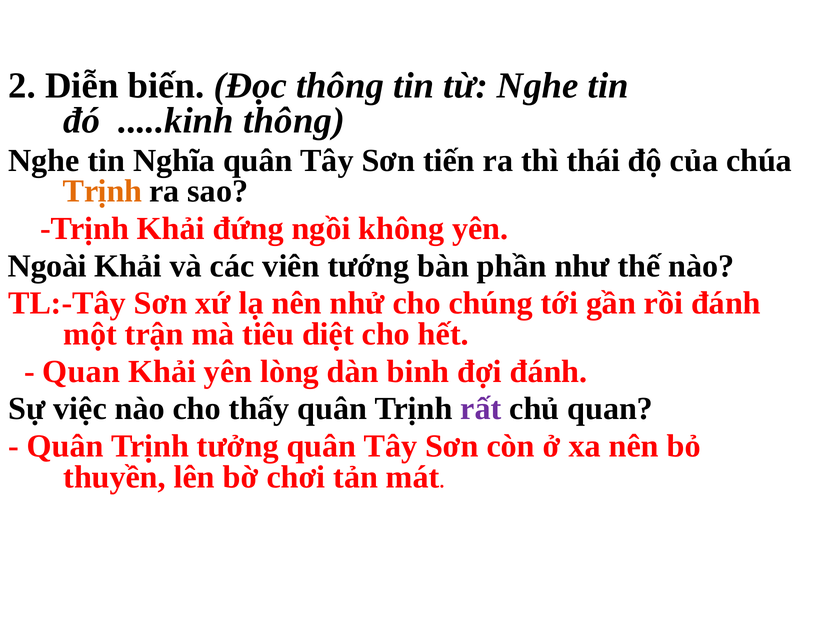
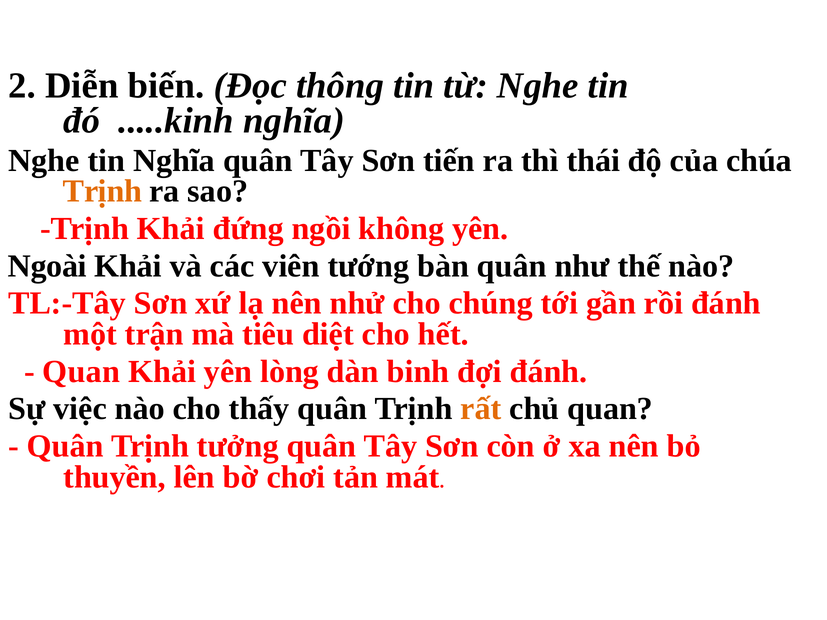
.....kinh thông: thông -> nghĩa
bàn phần: phần -> quân
rất colour: purple -> orange
